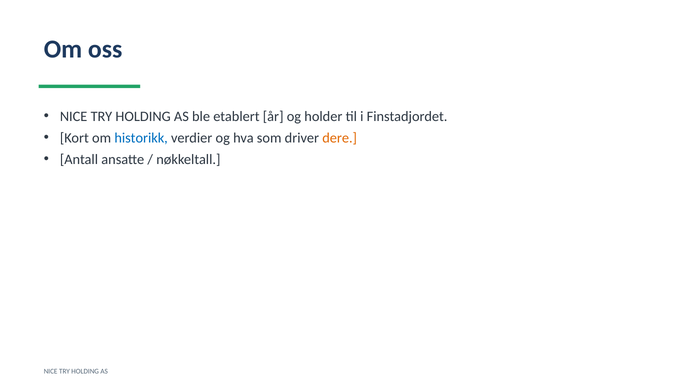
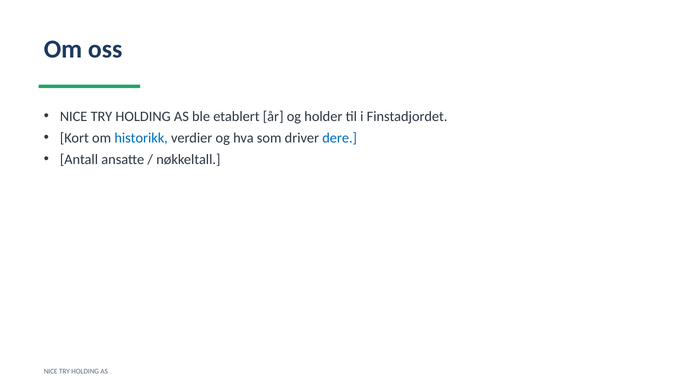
dere colour: orange -> blue
